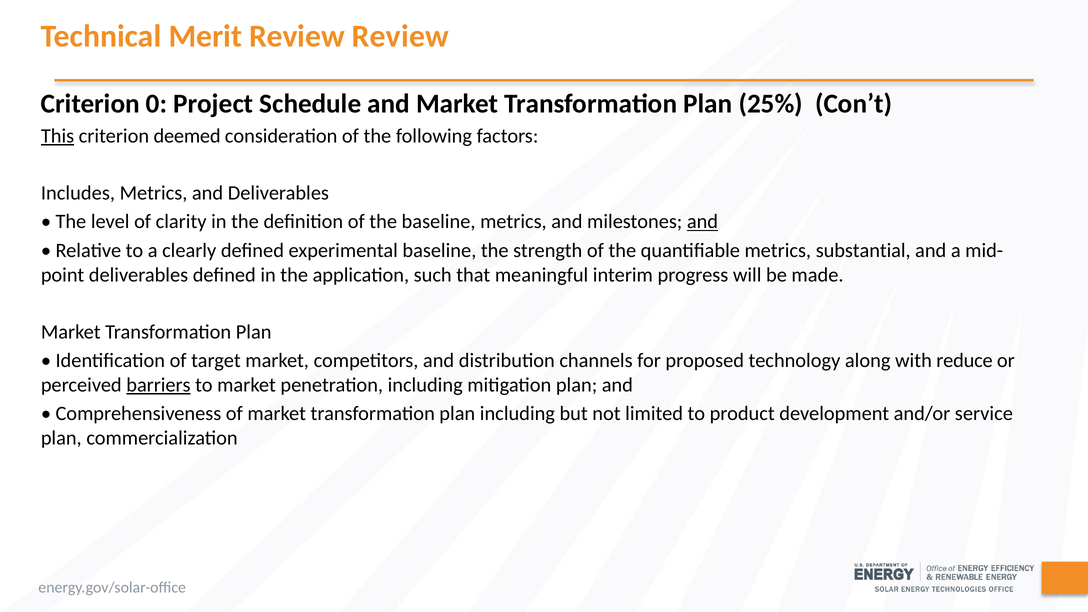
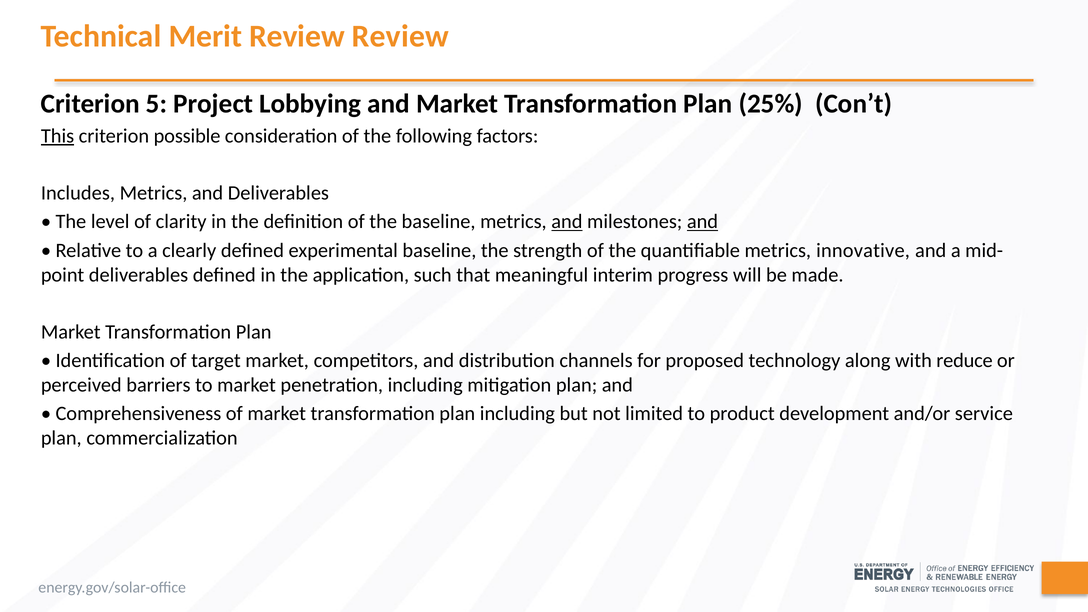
0: 0 -> 5
Schedule: Schedule -> Lobbying
deemed: deemed -> possible
and at (567, 222) underline: none -> present
substantial: substantial -> innovative
barriers underline: present -> none
